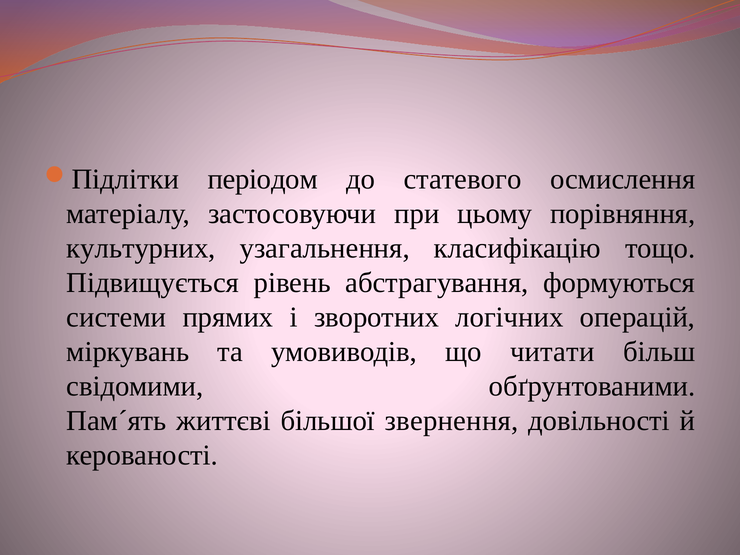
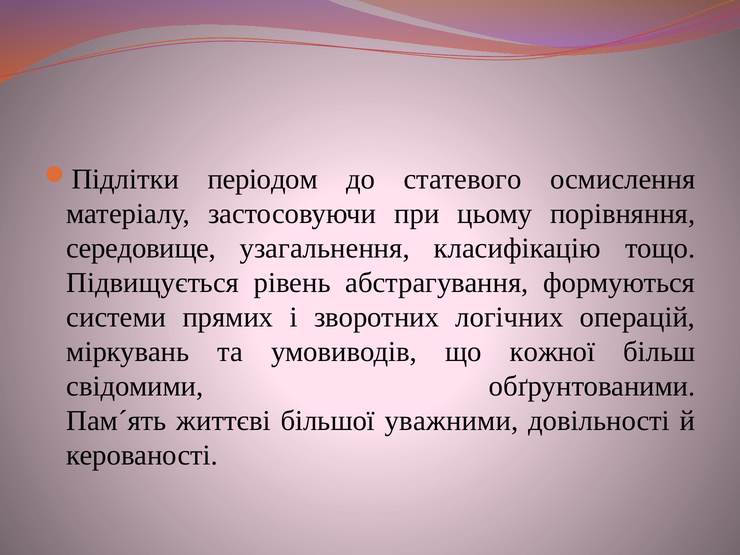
культурних: культурних -> середовище
читати: читати -> кожної
звернення: звернення -> уважними
